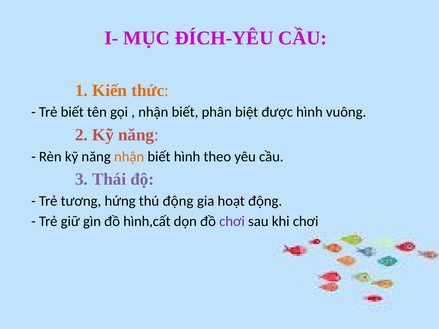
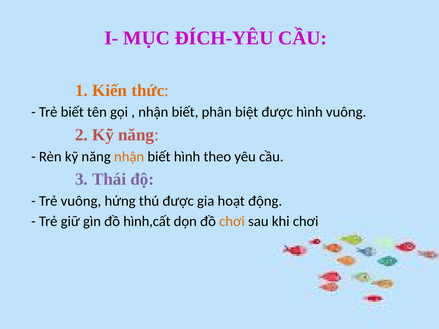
Trẻ tương: tương -> vuông
thú động: động -> được
chơi at (232, 222) colour: purple -> orange
